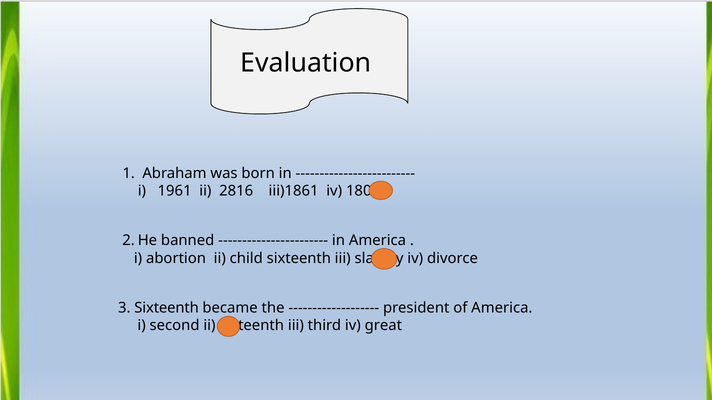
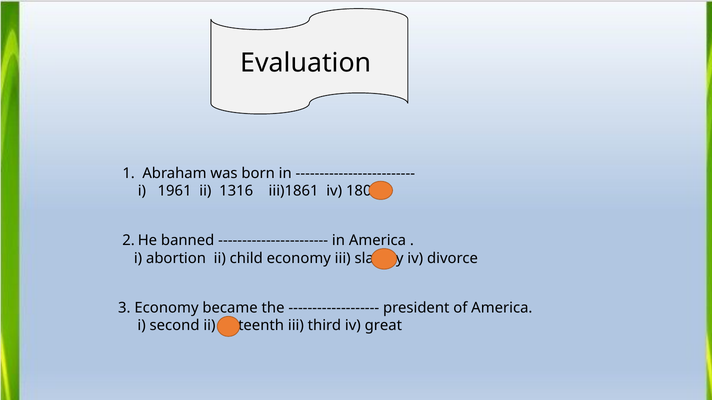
2816: 2816 -> 1316
child sixteenth: sixteenth -> economy
3 Sixteenth: Sixteenth -> Economy
